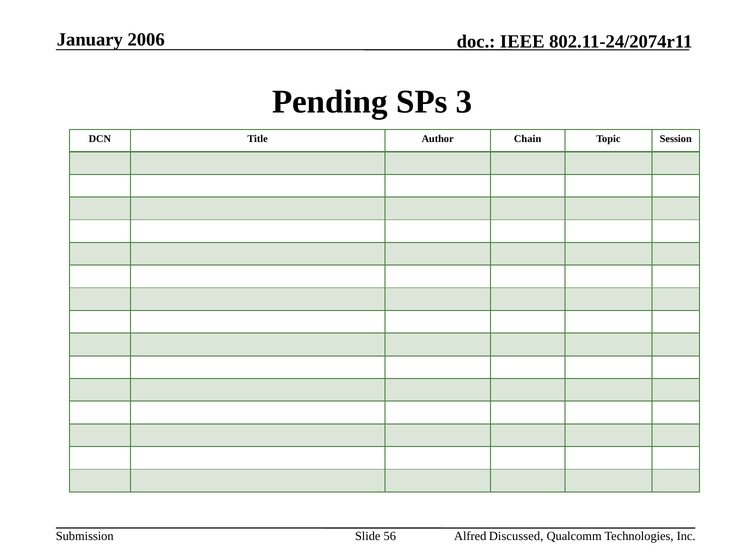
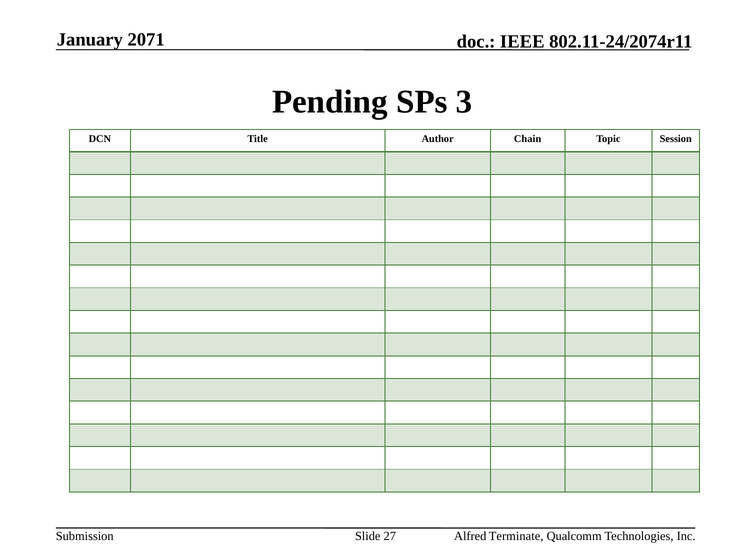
2006: 2006 -> 2071
56: 56 -> 27
Discussed: Discussed -> Terminate
